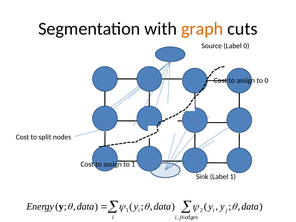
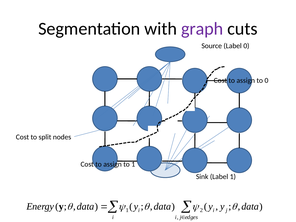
graph colour: orange -> purple
